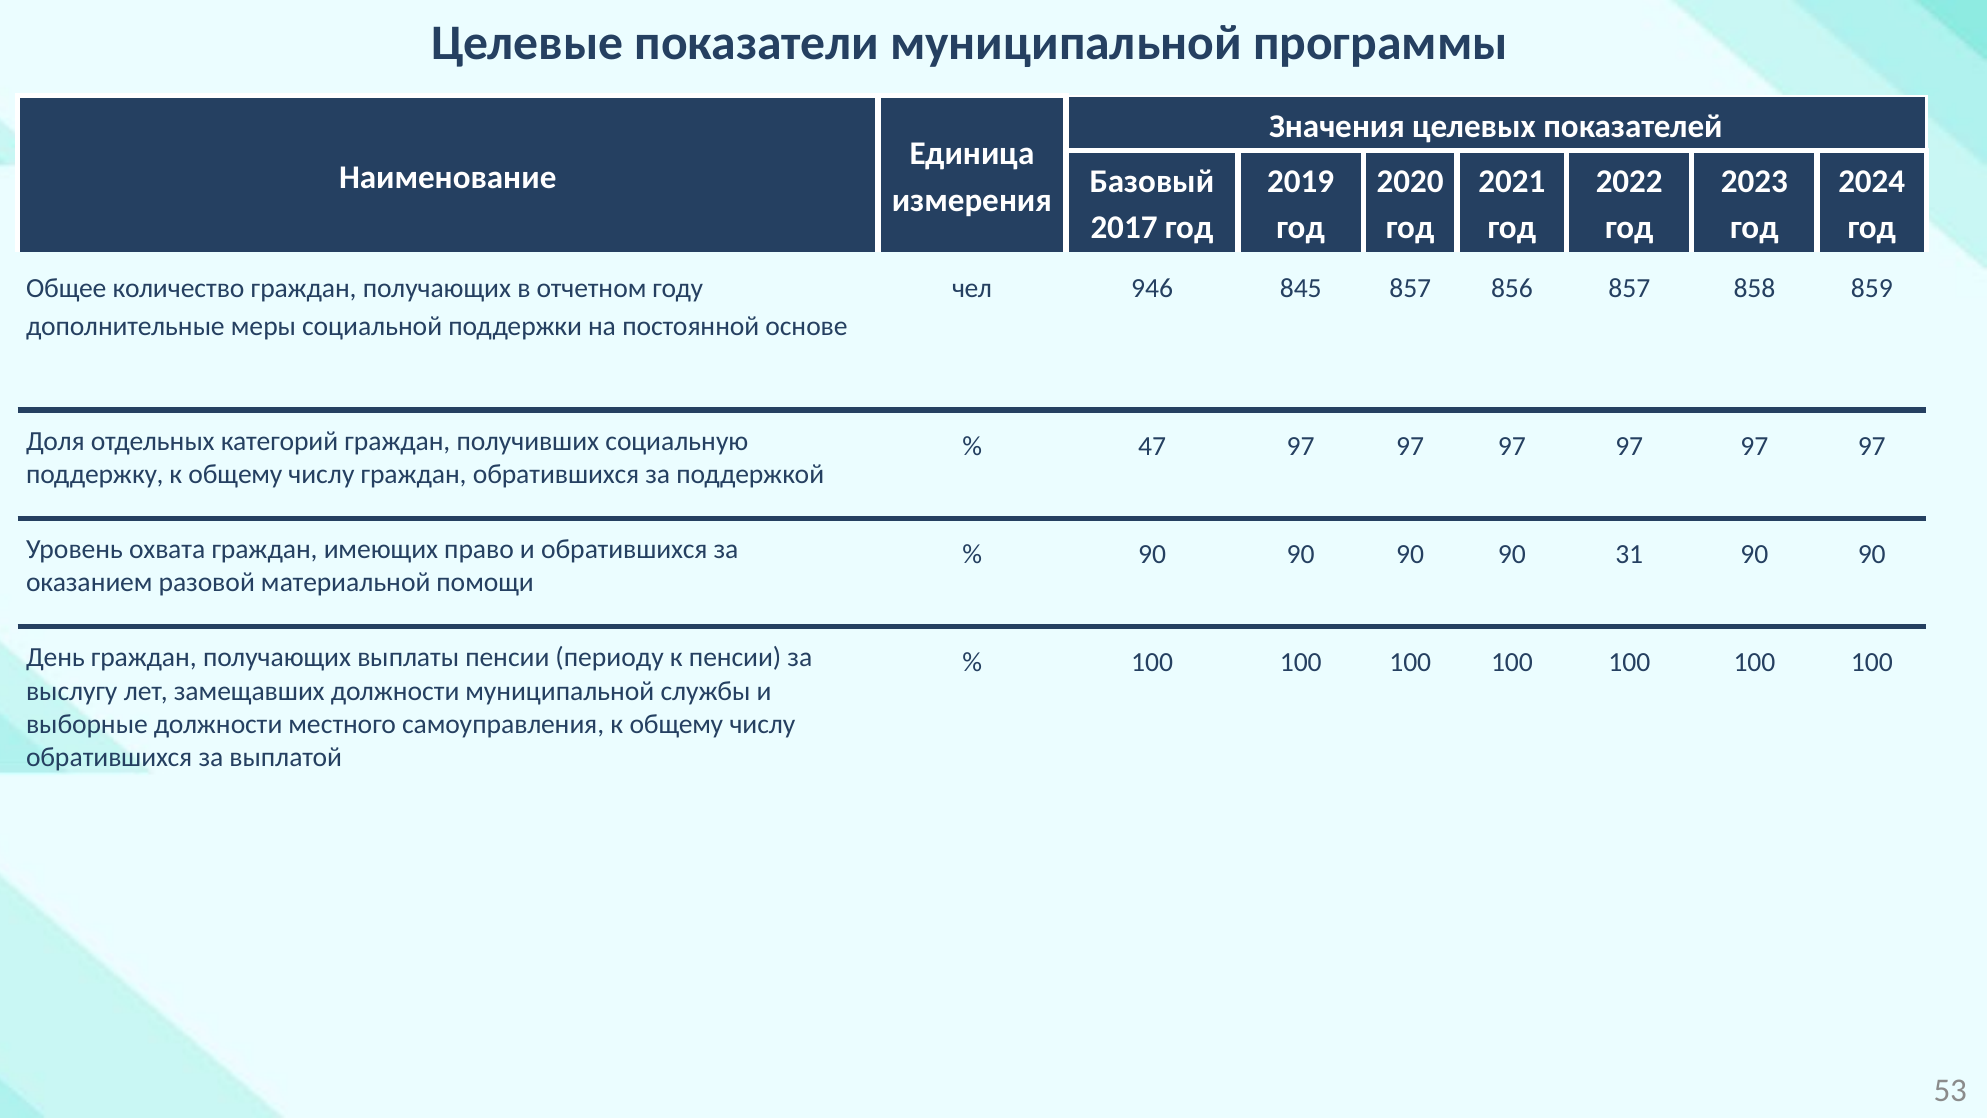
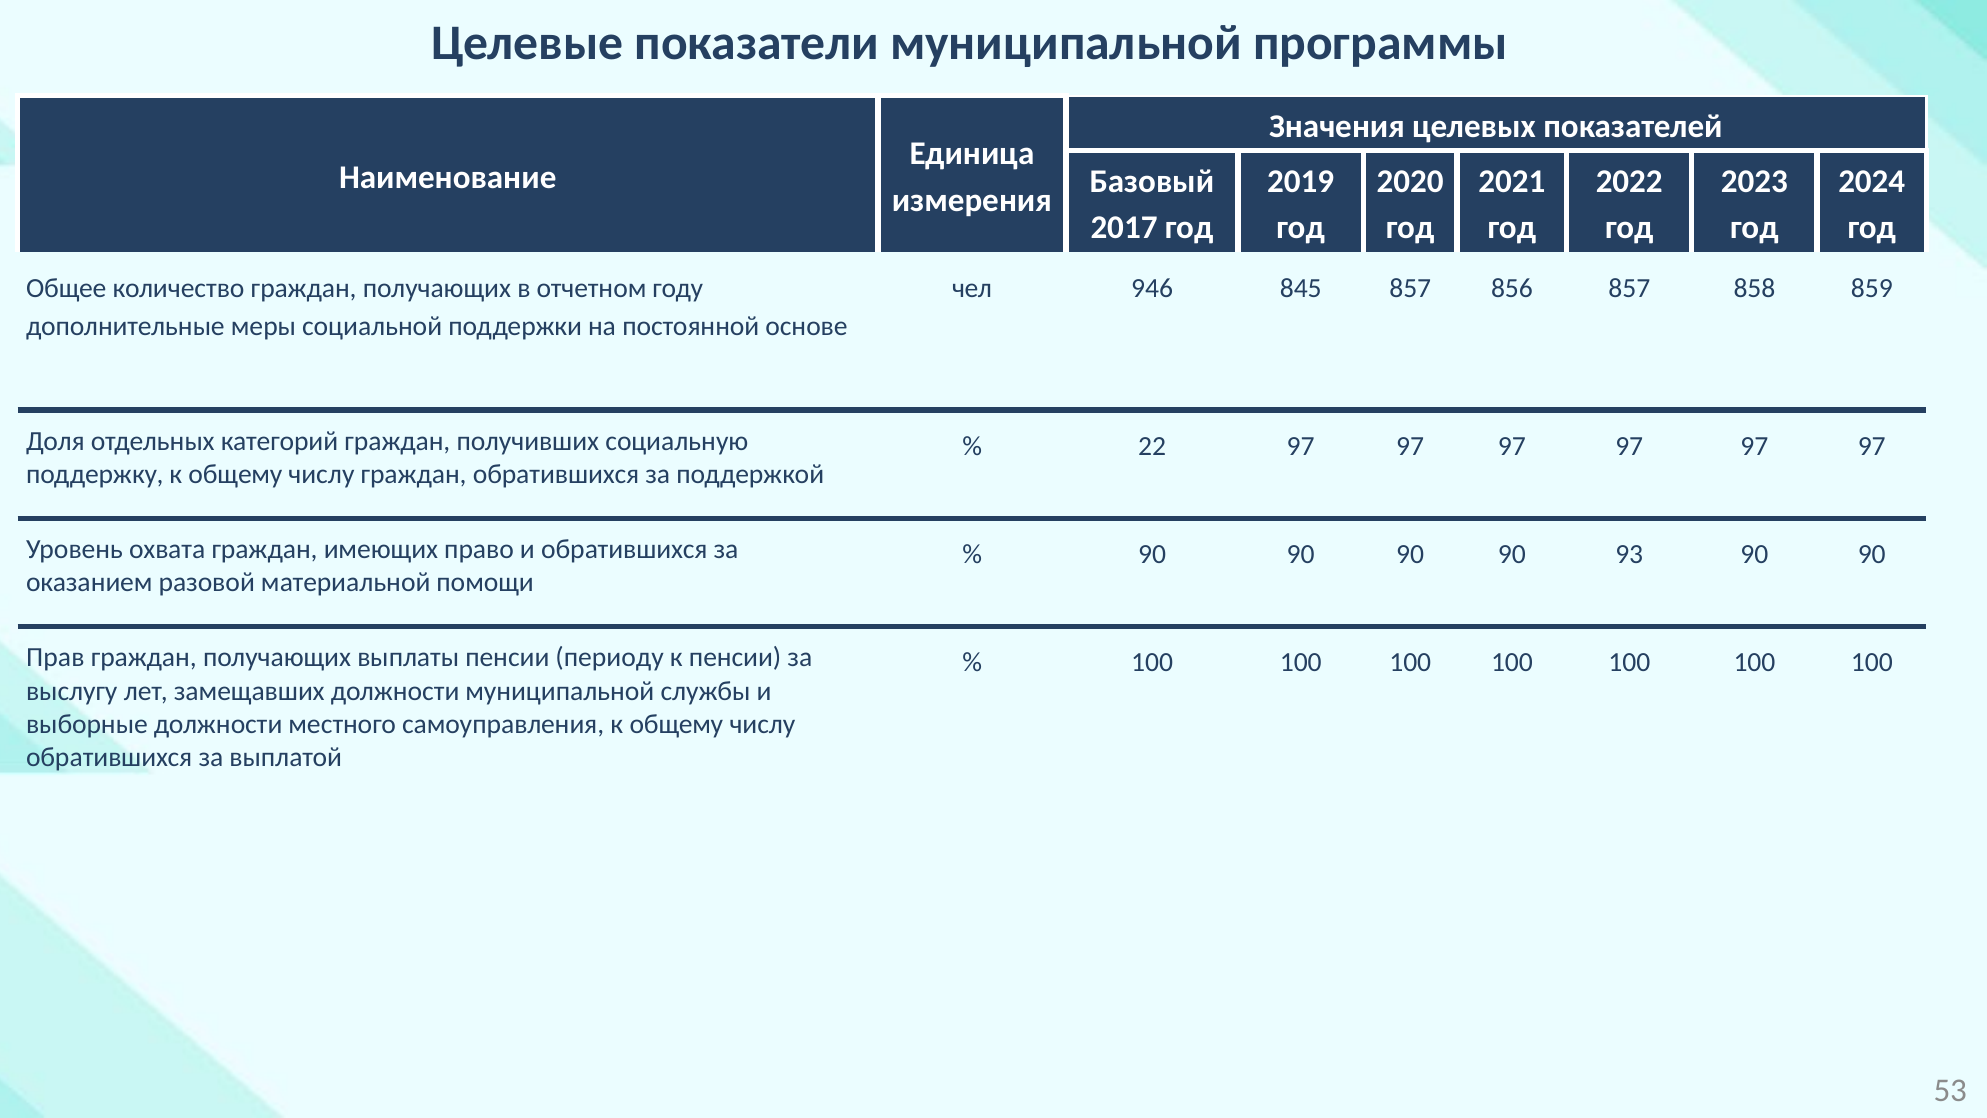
47: 47 -> 22
31: 31 -> 93
День: День -> Прав
